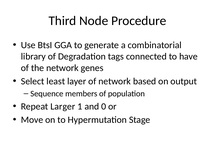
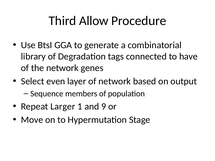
Node: Node -> Allow
least: least -> even
0: 0 -> 9
